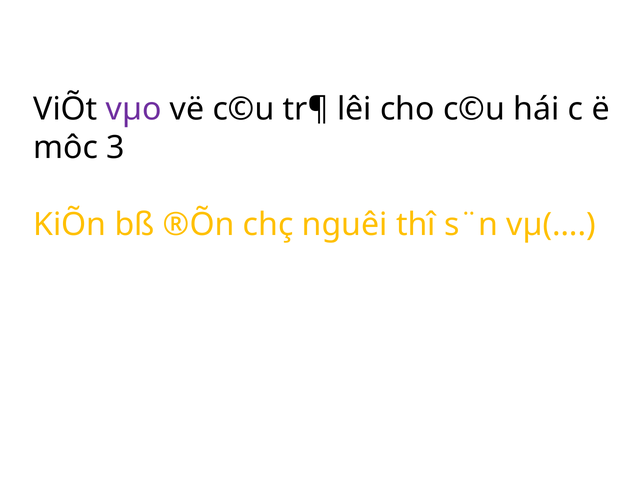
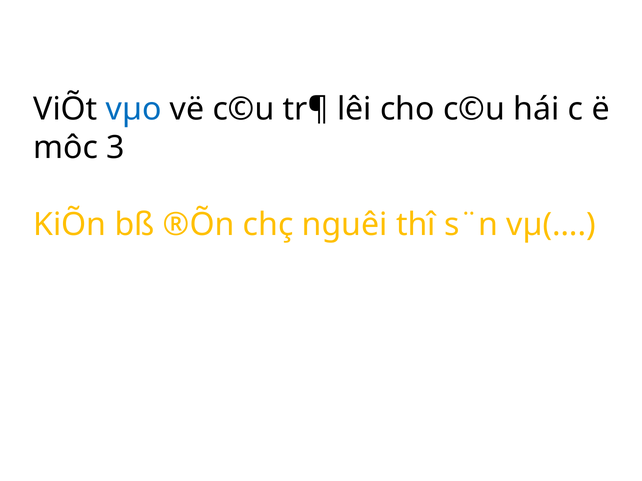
vµo colour: purple -> blue
